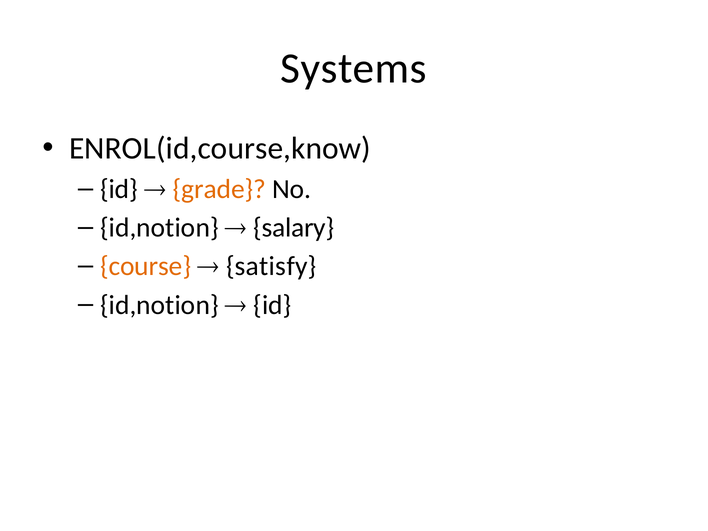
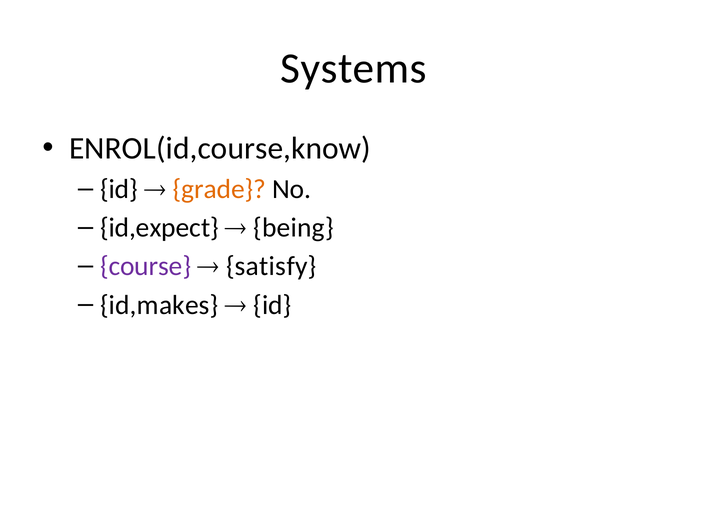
id,notion at (159, 228): id,notion -> id,expect
salary: salary -> being
course colour: orange -> purple
id,notion at (159, 305): id,notion -> id,makes
